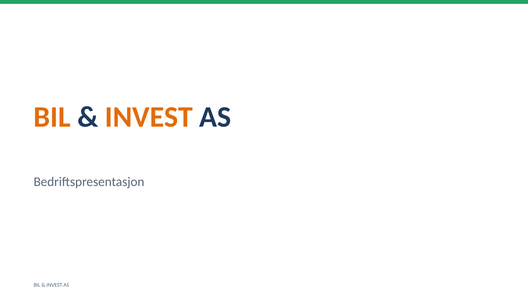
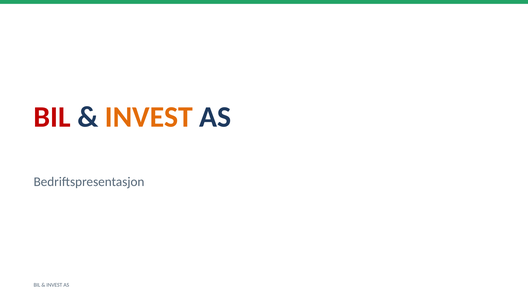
BIL at (52, 117) colour: orange -> red
